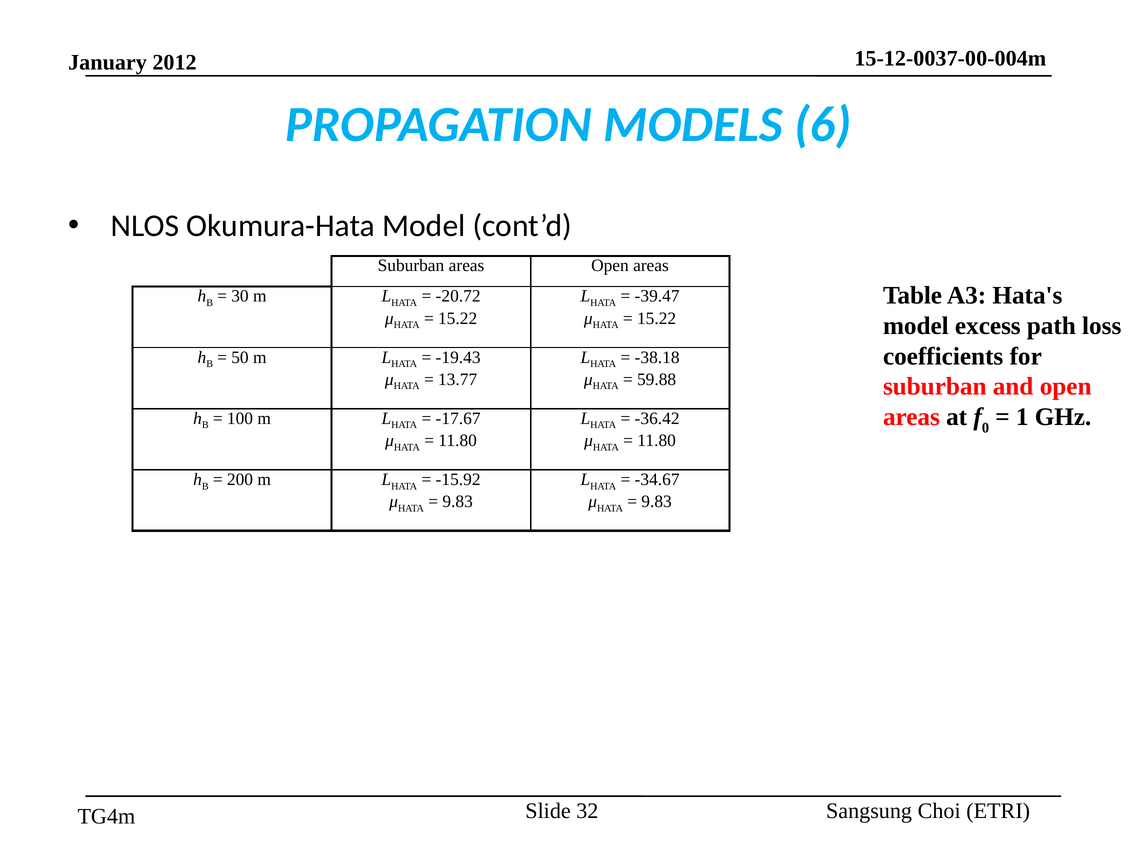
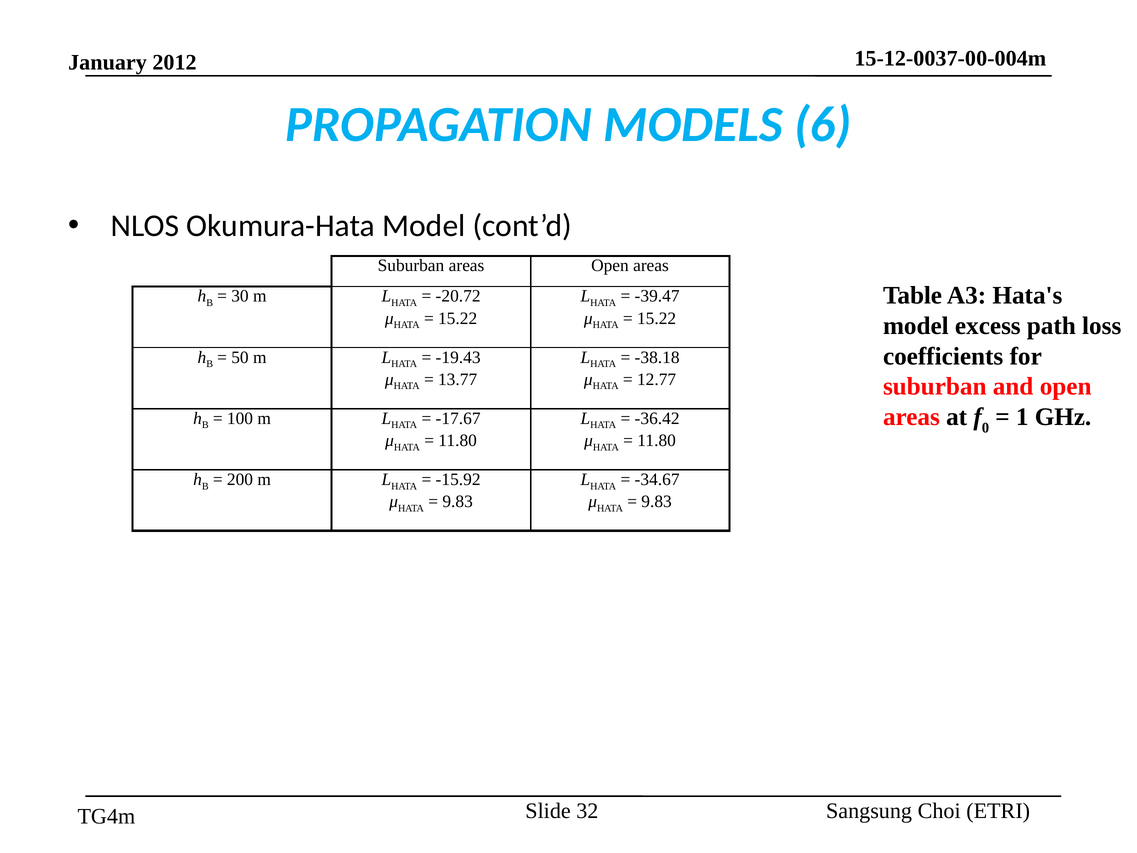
59.88: 59.88 -> 12.77
